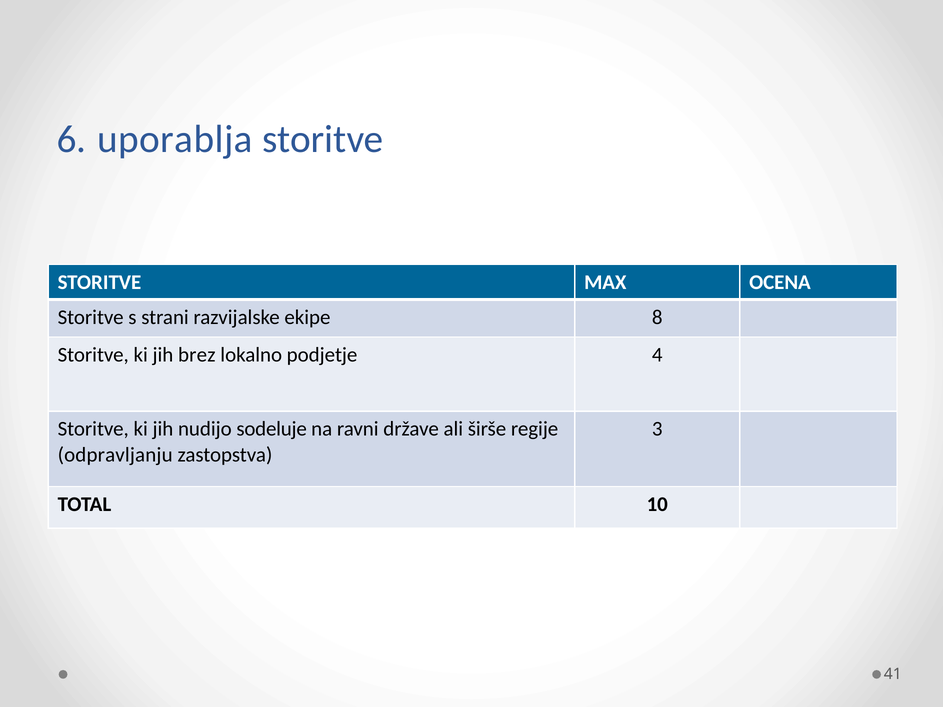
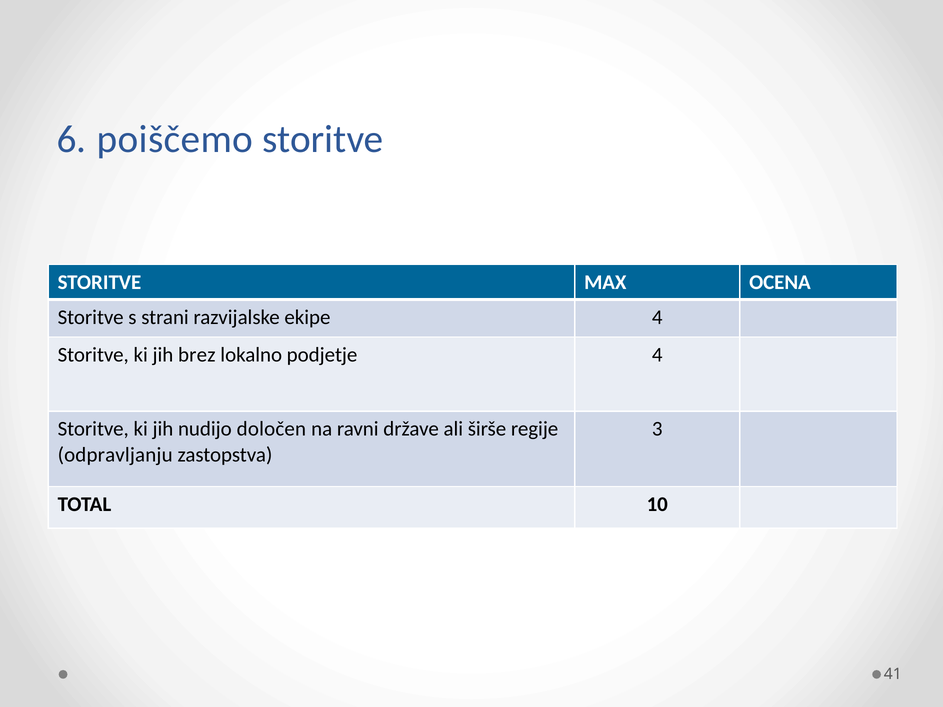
uporablja: uporablja -> poiščemo
ekipe 8: 8 -> 4
sodeluje: sodeluje -> določen
